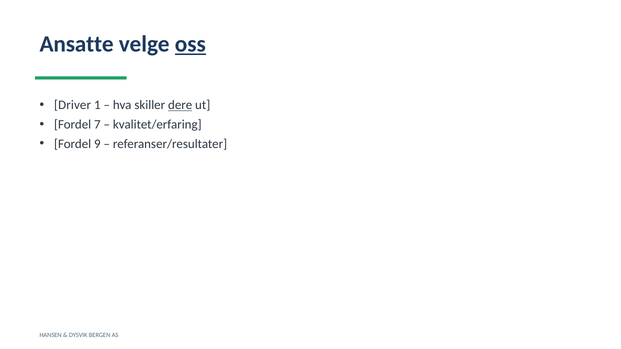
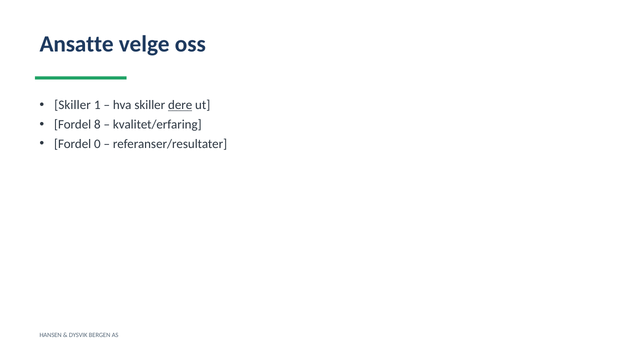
oss underline: present -> none
Driver at (73, 105): Driver -> Skiller
7: 7 -> 8
9: 9 -> 0
